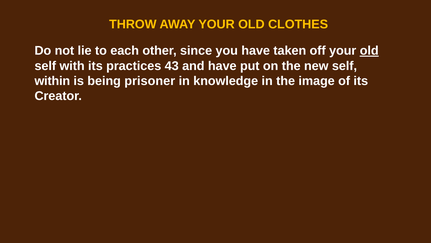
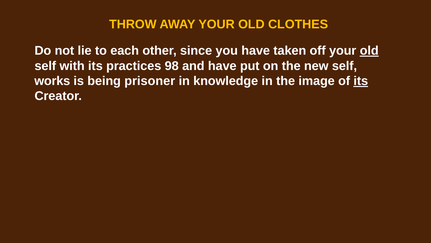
43: 43 -> 98
within: within -> works
its at (361, 81) underline: none -> present
